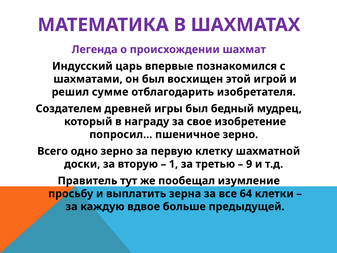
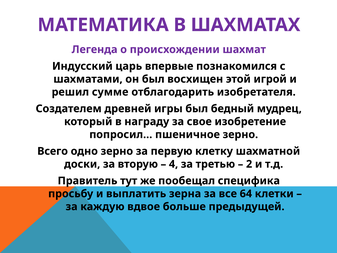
1: 1 -> 4
9: 9 -> 2
изумление: изумление -> специфика
